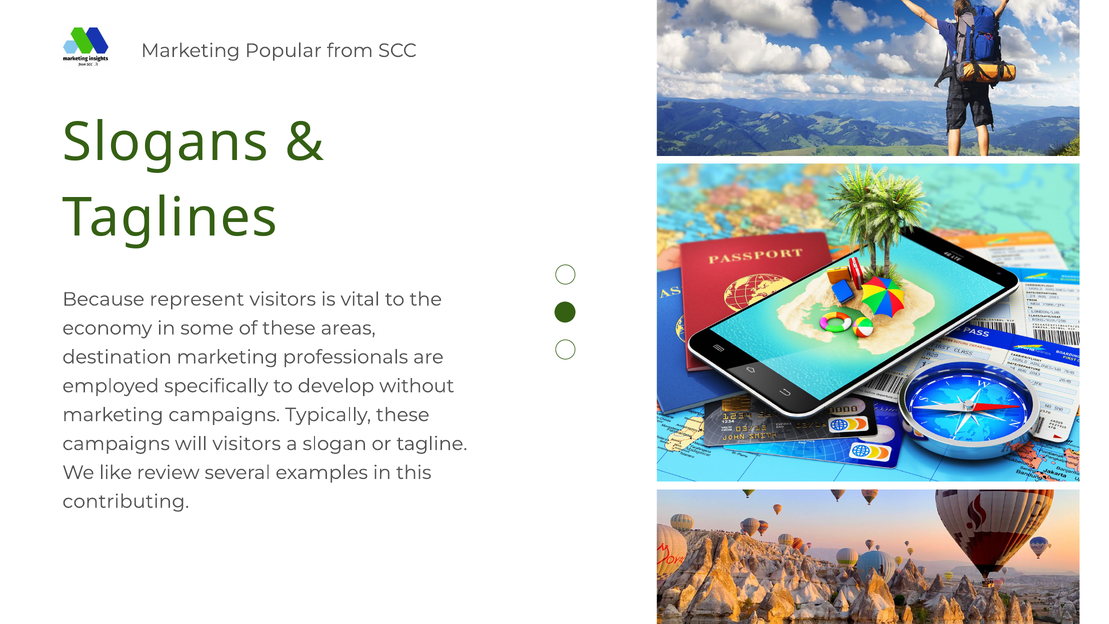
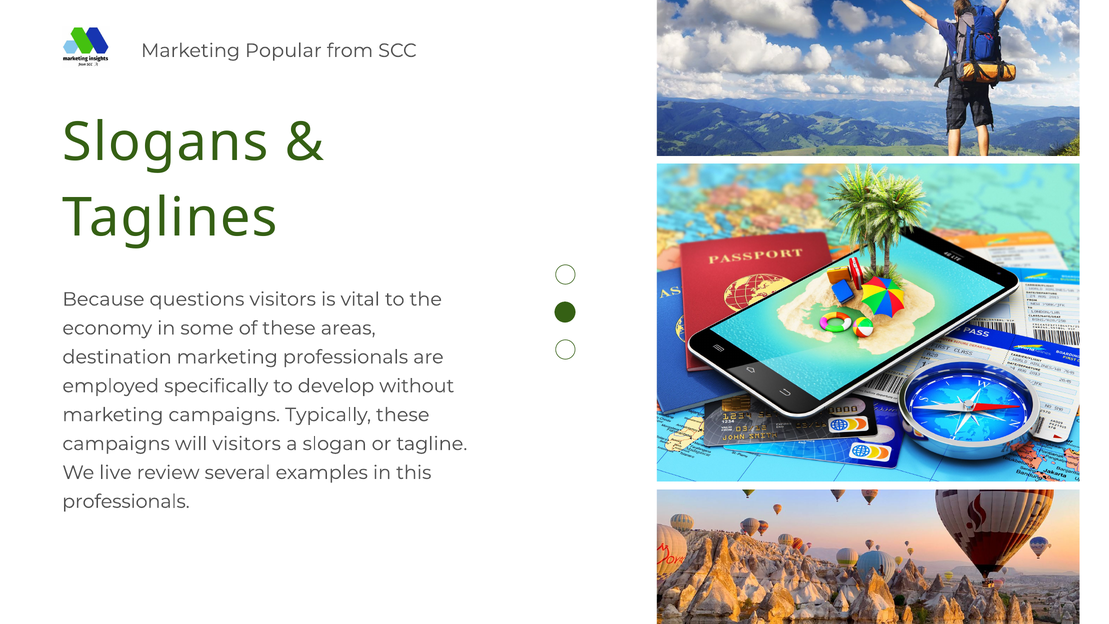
represent: represent -> questions
like: like -> live
contributing at (126, 501): contributing -> professionals
